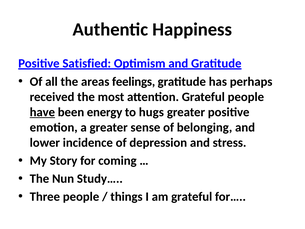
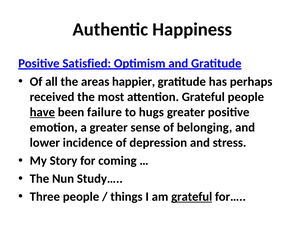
feelings: feelings -> happier
energy: energy -> failure
grateful at (192, 197) underline: none -> present
